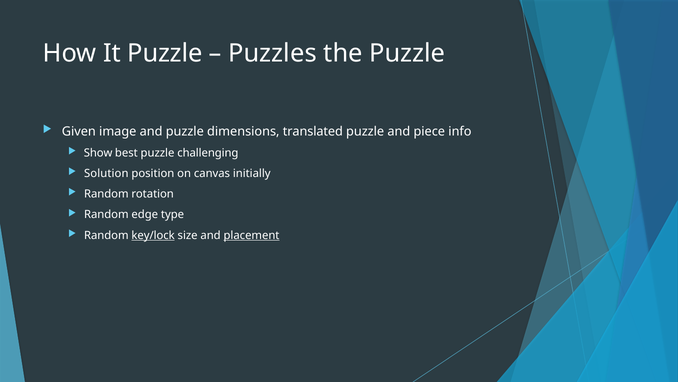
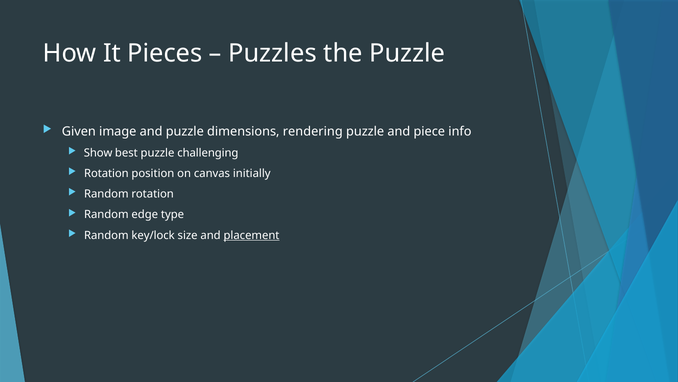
It Puzzle: Puzzle -> Pieces
translated: translated -> rendering
Solution at (106, 173): Solution -> Rotation
key/lock underline: present -> none
